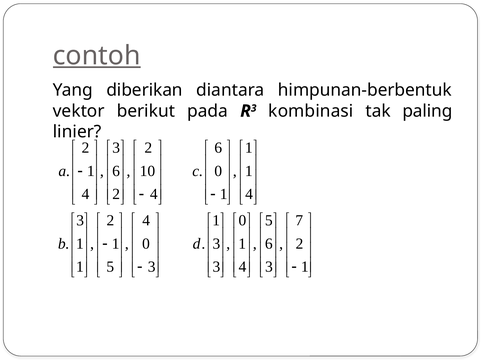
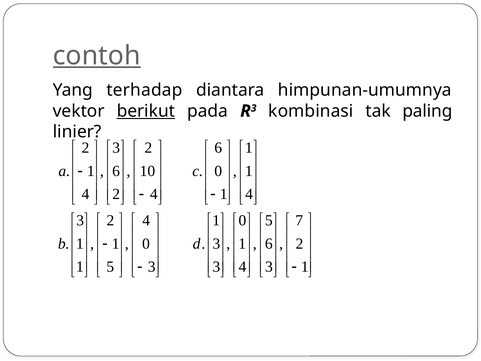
diberikan: diberikan -> terhadap
himpunan-berbentuk: himpunan-berbentuk -> himpunan-umumnya
berikut underline: none -> present
